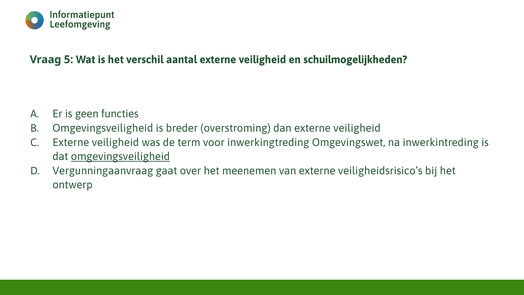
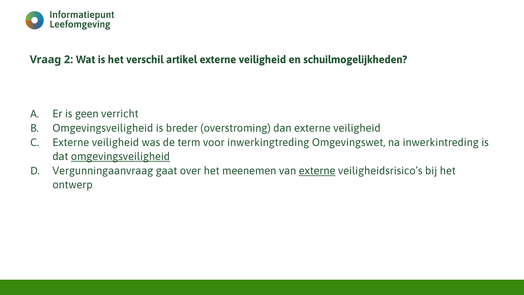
5: 5 -> 2
aantal: aantal -> artikel
functies: functies -> verricht
externe at (317, 171) underline: none -> present
